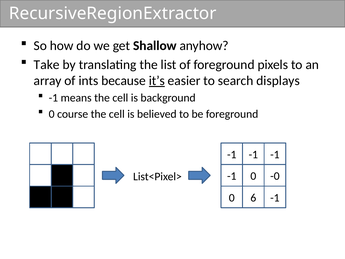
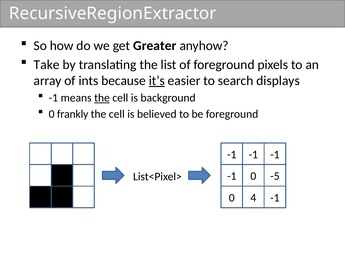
Shallow: Shallow -> Greater
the at (102, 98) underline: none -> present
course: course -> frankly
-0: -0 -> -5
6: 6 -> 4
